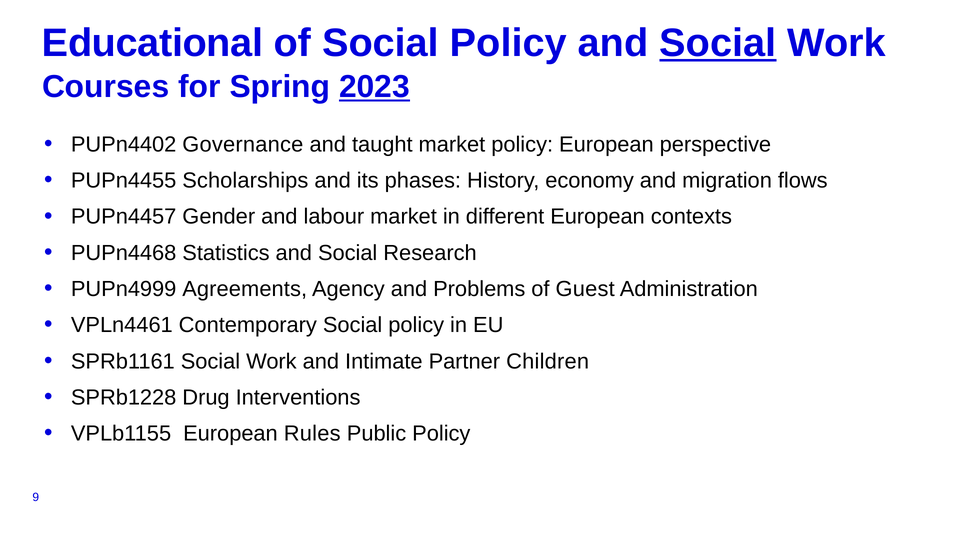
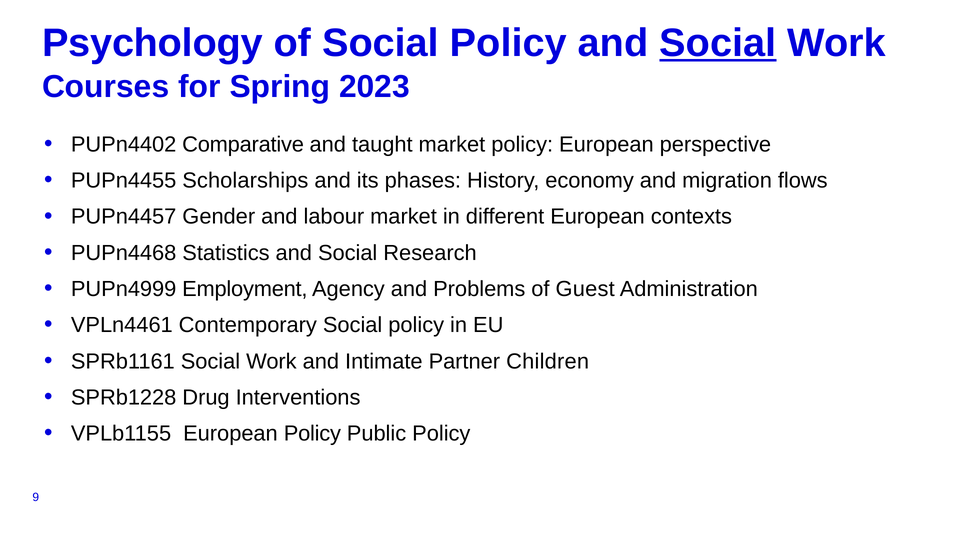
Educational: Educational -> Psychology
2023 underline: present -> none
Governance: Governance -> Comparative
Agreements: Agreements -> Employment
European Rules: Rules -> Policy
